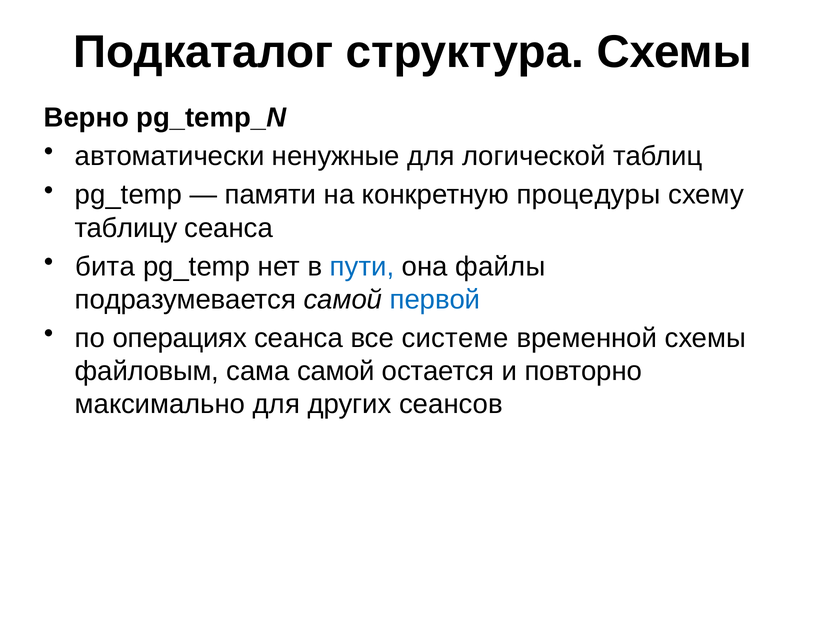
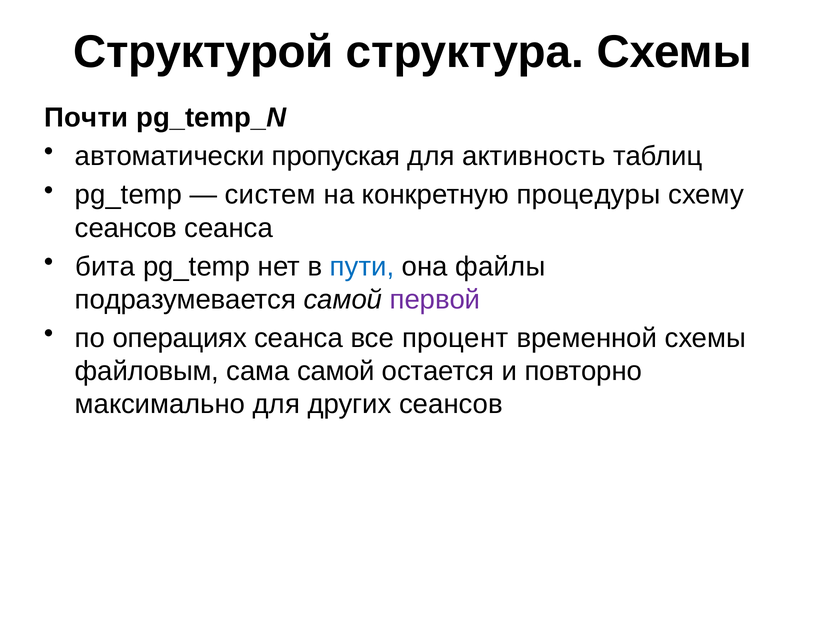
Подкаталог: Подкаталог -> Структурой
Верно: Верно -> Почти
ненужные: ненужные -> пропуская
логической: логической -> активность
памяти: памяти -> систем
таблицу at (126, 228): таблицу -> сеансов
первой colour: blue -> purple
системе: системе -> процент
